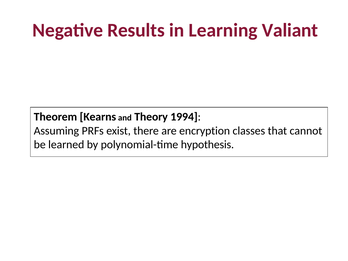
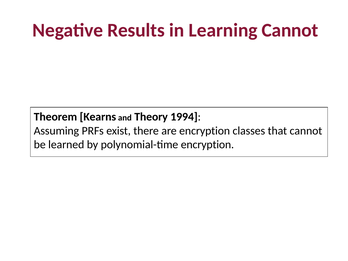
Learning Valiant: Valiant -> Cannot
polynomial-time hypothesis: hypothesis -> encryption
